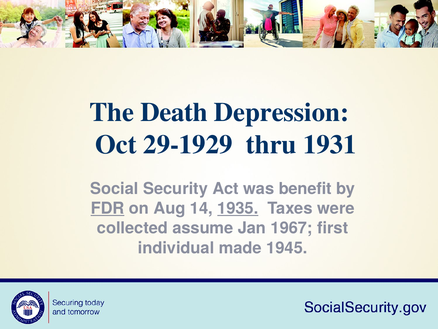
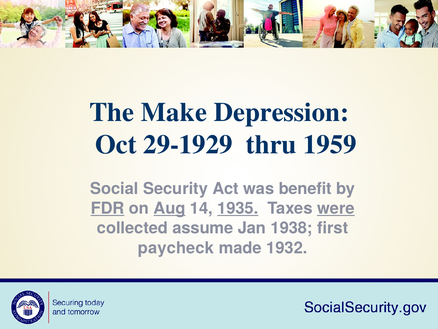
Death: Death -> Make
1931: 1931 -> 1959
Aug underline: none -> present
were underline: none -> present
1967: 1967 -> 1938
individual: individual -> paycheck
1945: 1945 -> 1932
